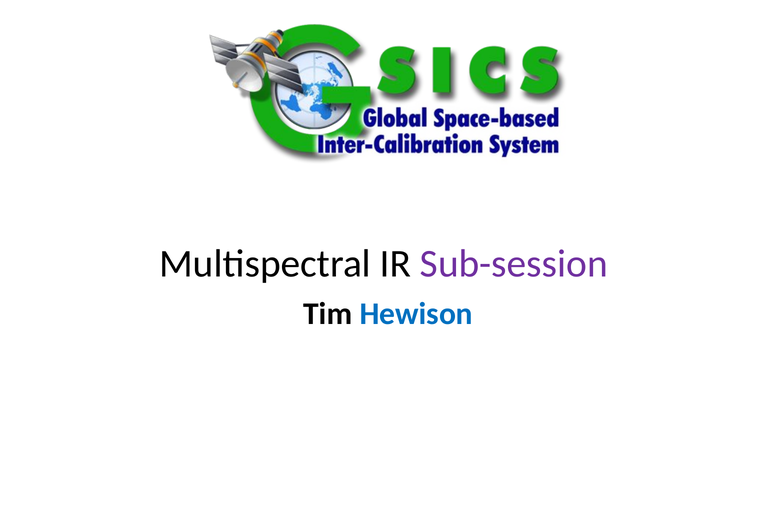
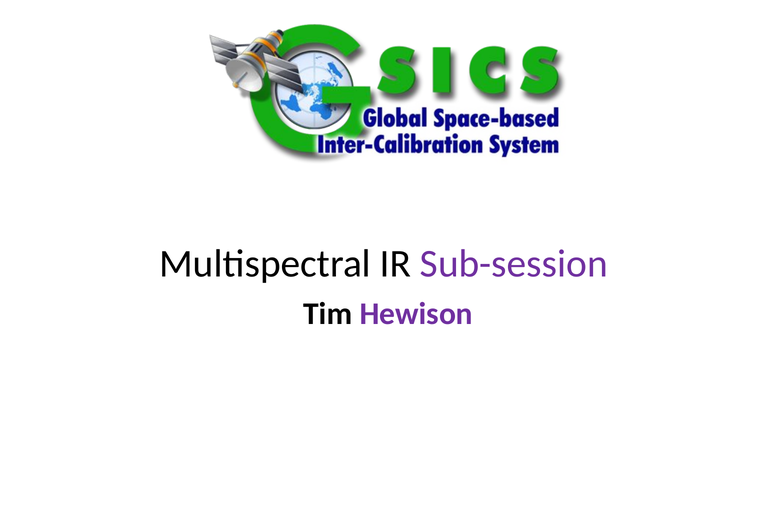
Hewison colour: blue -> purple
